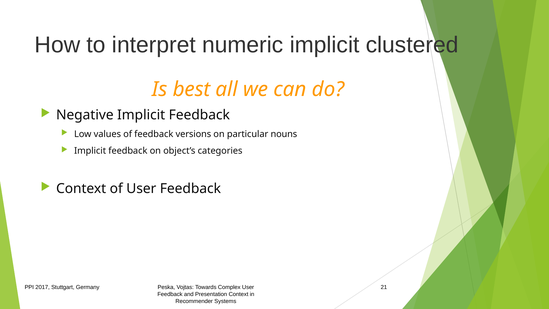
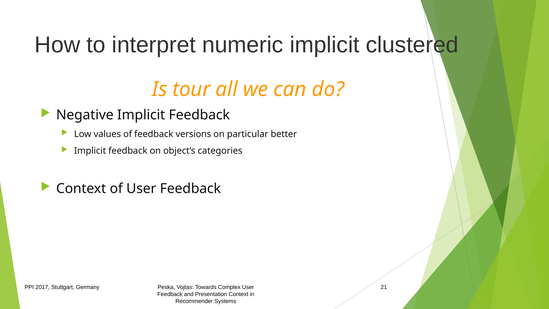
best: best -> tour
nouns: nouns -> better
